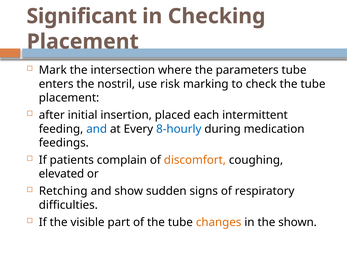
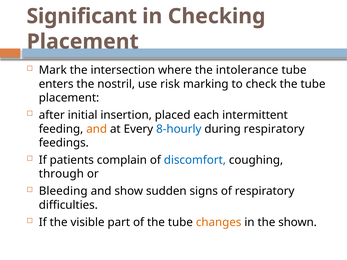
parameters: parameters -> intolerance
and at (97, 129) colour: blue -> orange
during medication: medication -> respiratory
discomfort colour: orange -> blue
elevated: elevated -> through
Retching: Retching -> Bleeding
